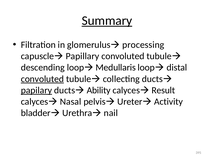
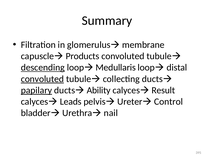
Summary underline: present -> none
processing: processing -> membrane
Papillary: Papillary -> Products
descending underline: none -> present
Nasal: Nasal -> Leads
Activity: Activity -> Control
